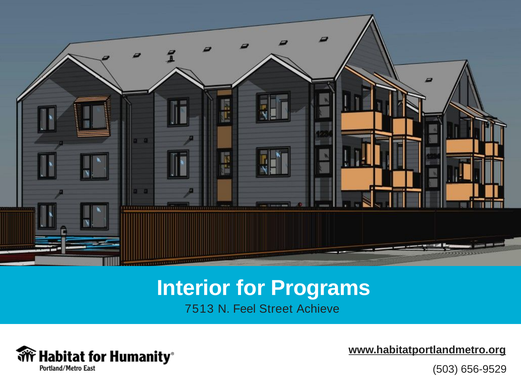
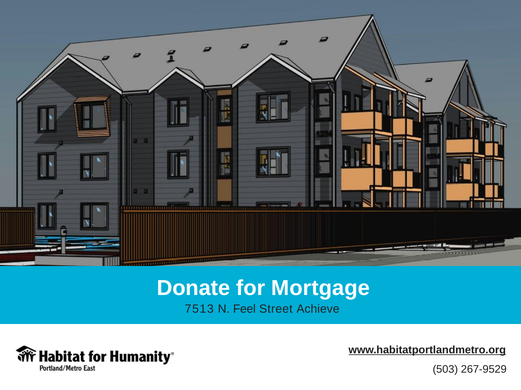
Interior: Interior -> Donate
Programs: Programs -> Mortgage
656-9529: 656-9529 -> 267-9529
